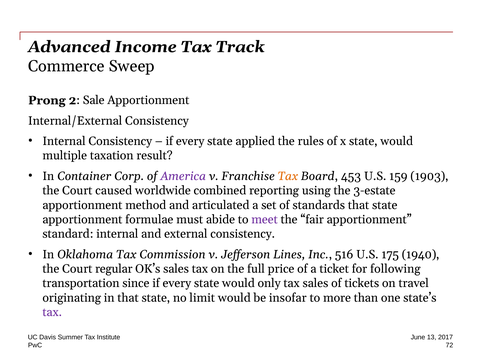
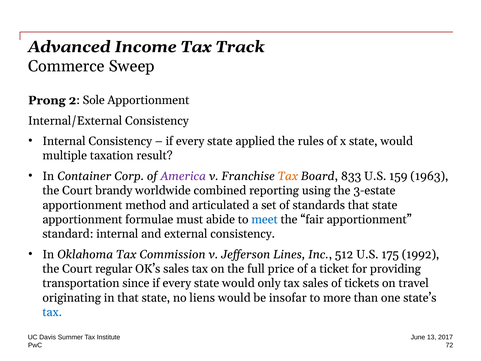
Sale: Sale -> Sole
453: 453 -> 833
1903: 1903 -> 1963
caused: caused -> brandy
meet colour: purple -> blue
516: 516 -> 512
1940: 1940 -> 1992
following: following -> providing
limit: limit -> liens
tax at (52, 312) colour: purple -> blue
